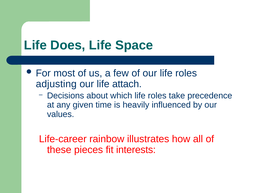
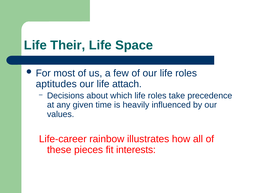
Does: Does -> Their
adjusting: adjusting -> aptitudes
